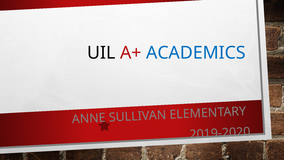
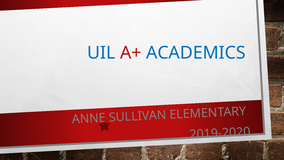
UIL colour: black -> blue
